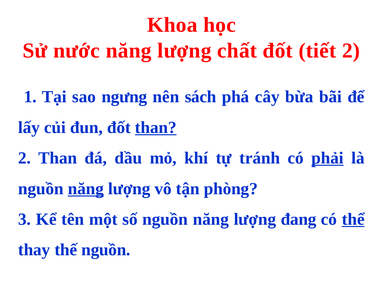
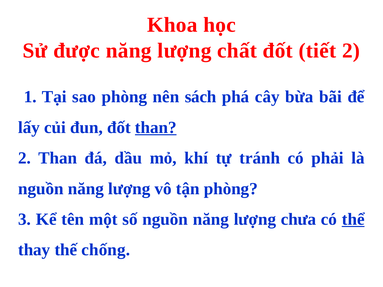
nước: nước -> được
sao ngưng: ngưng -> phòng
phải underline: present -> none
năng at (86, 189) underline: present -> none
đang: đang -> chưa
thế nguồn: nguồn -> chống
